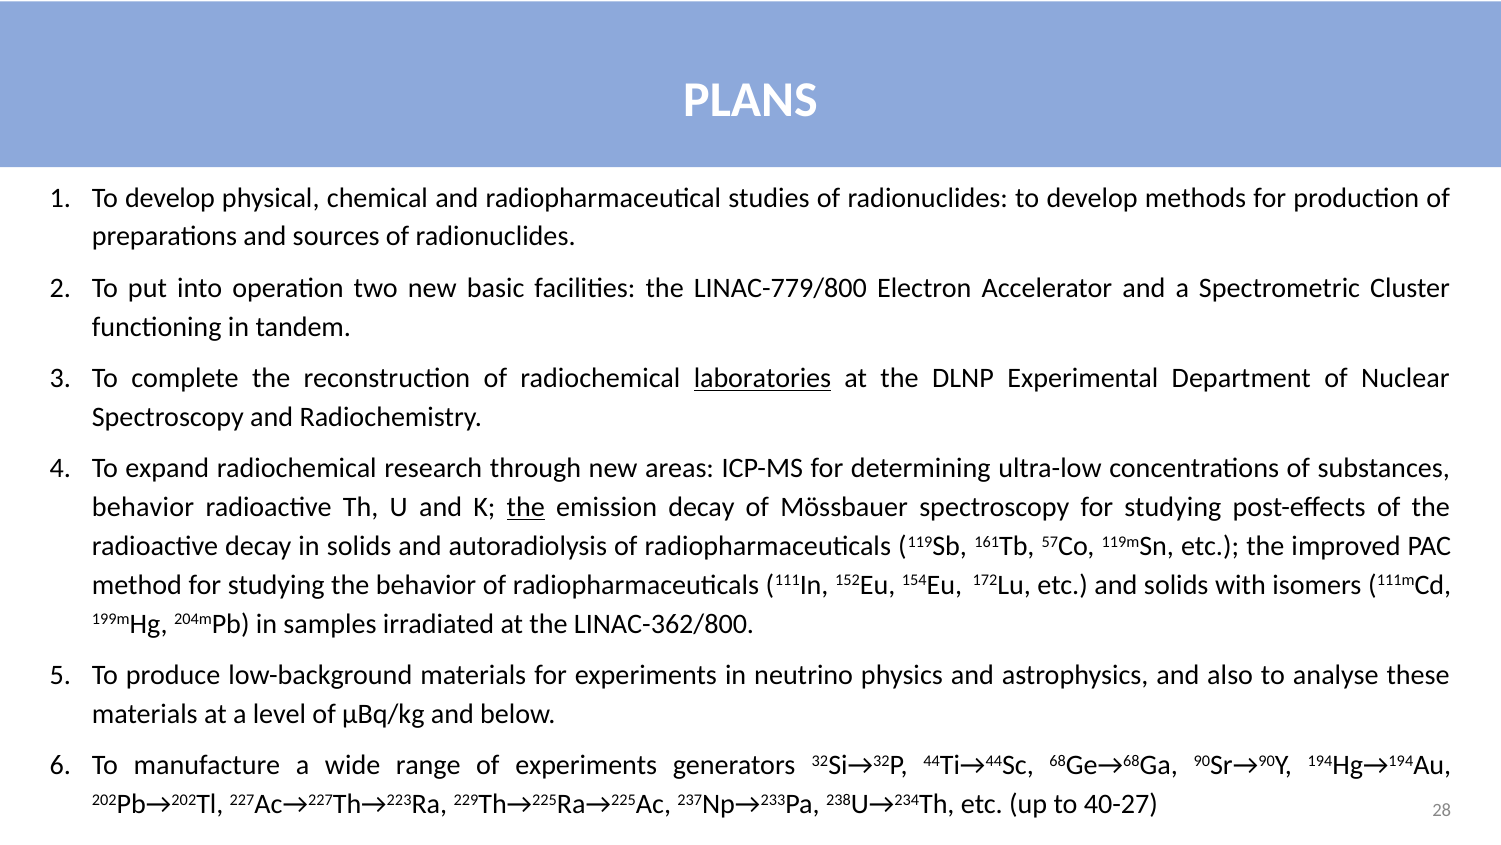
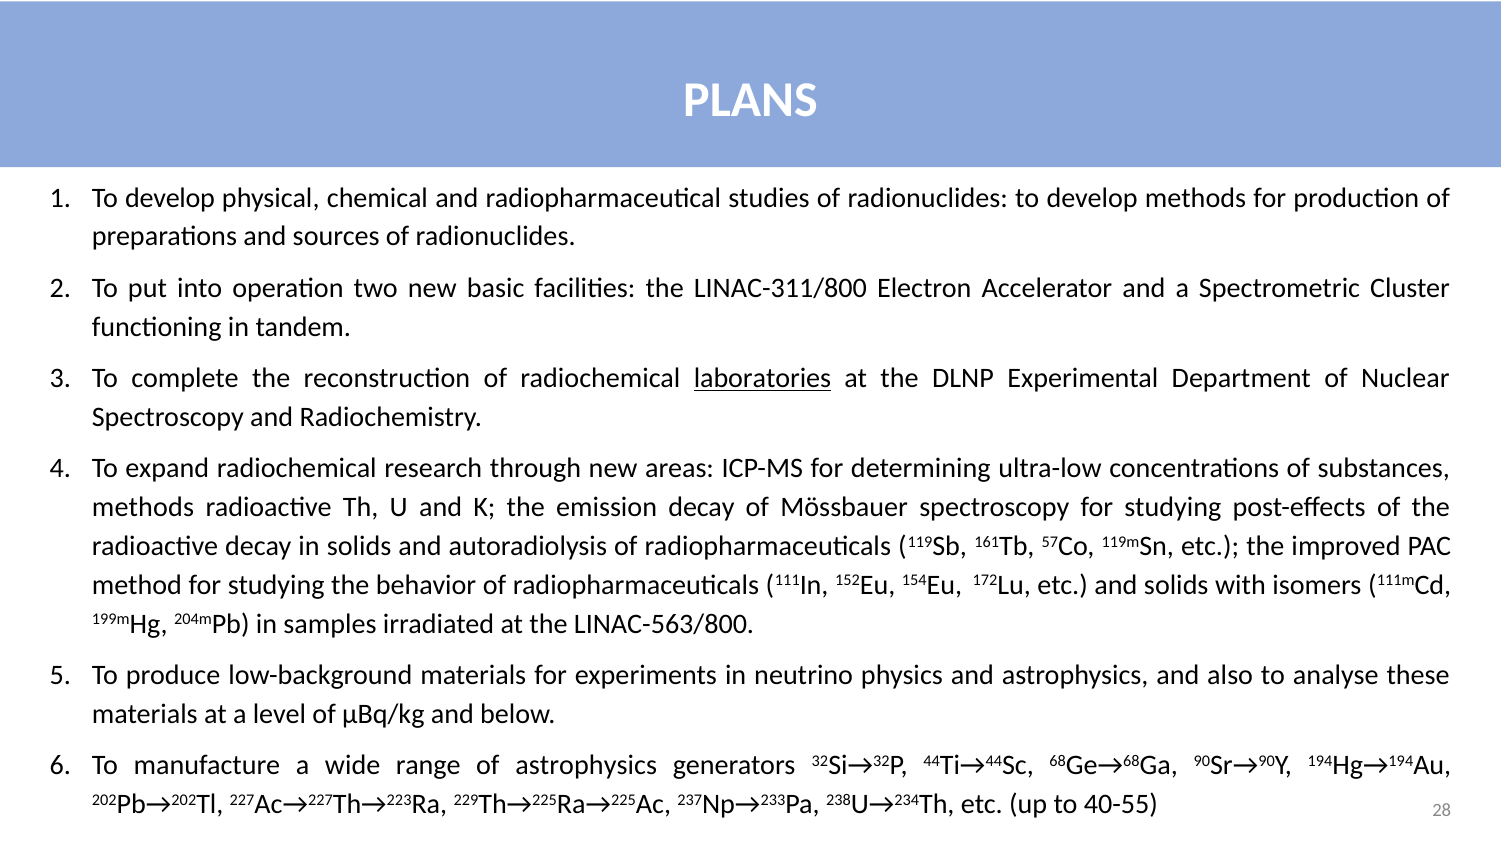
LINAC-779/800: LINAC-779/800 -> LINAC-311/800
behavior at (143, 507): behavior -> methods
the at (526, 507) underline: present -> none
LINAC-362/800: LINAC-362/800 -> LINAC-563/800
of experiments: experiments -> astrophysics
40-27: 40-27 -> 40-55
